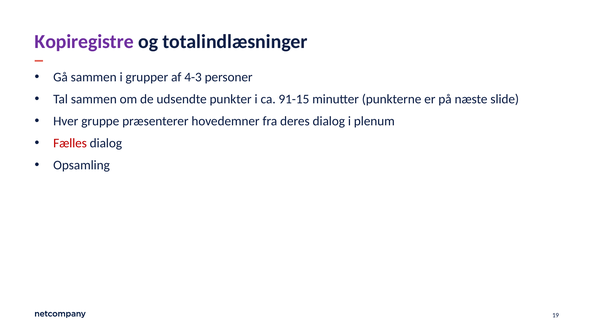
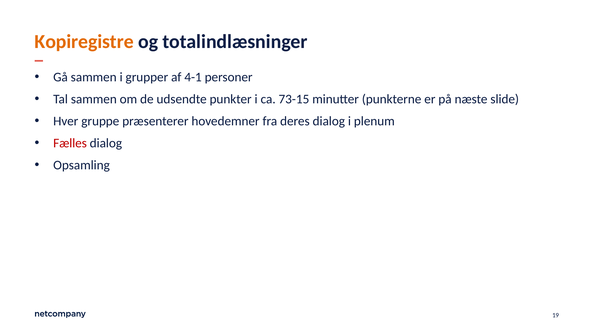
Kopiregistre colour: purple -> orange
4-3: 4-3 -> 4-1
91-15: 91-15 -> 73-15
